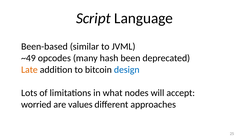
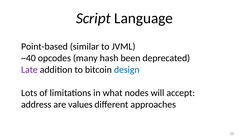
Been-based: Been-based -> Point-based
~49: ~49 -> ~40
Late colour: orange -> purple
worried: worried -> address
